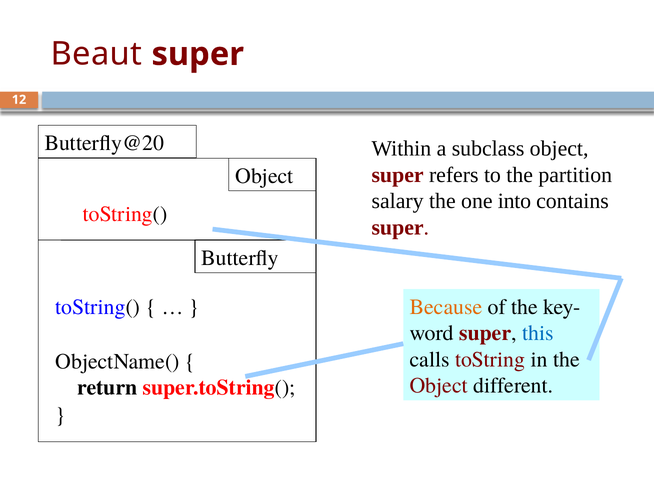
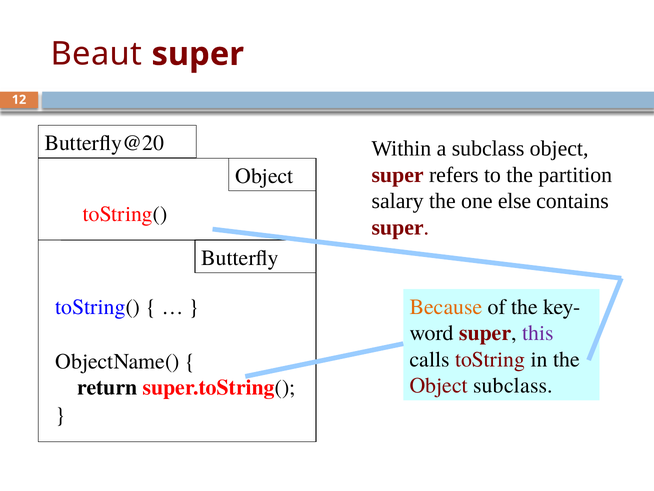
into: into -> else
this colour: blue -> purple
Object different: different -> subclass
